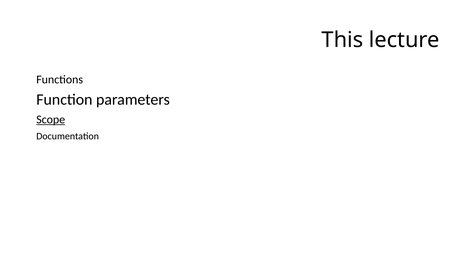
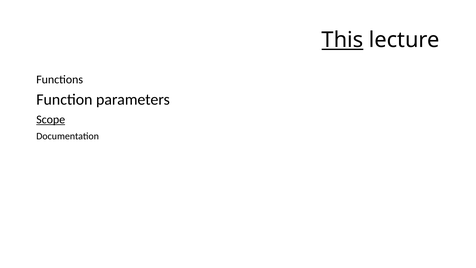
This underline: none -> present
